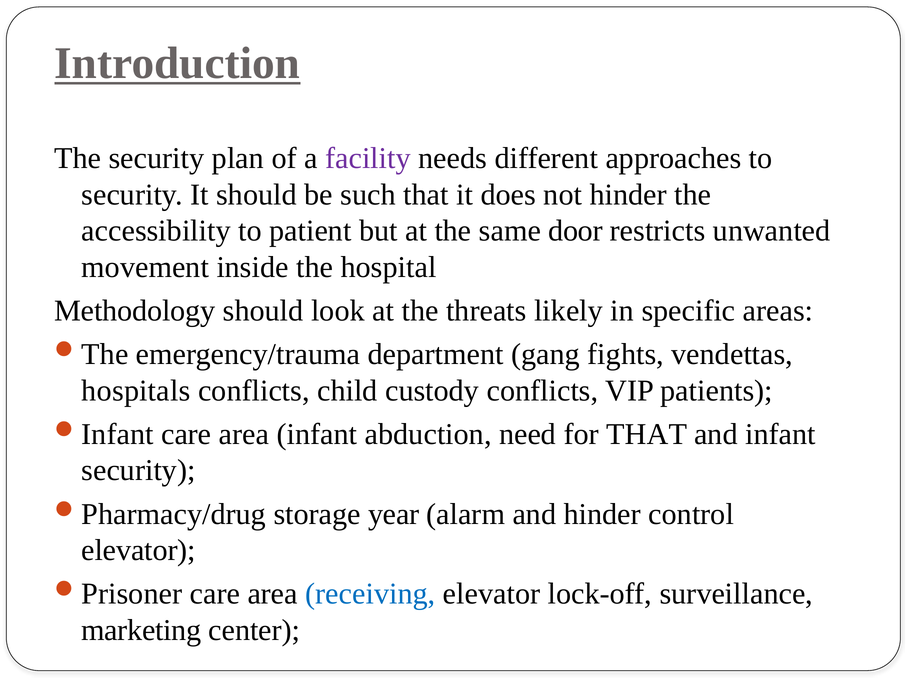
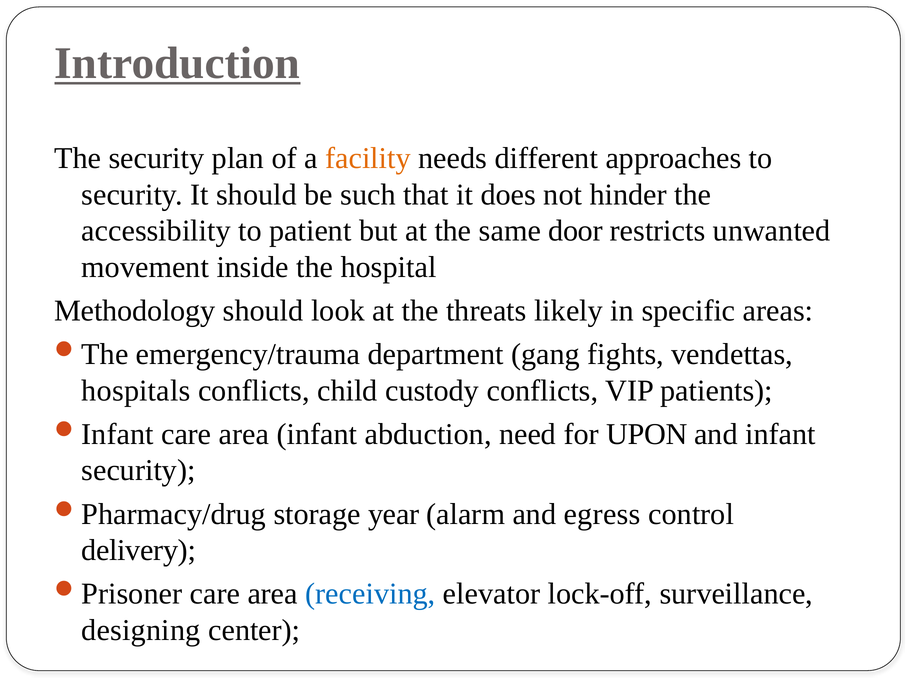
facility colour: purple -> orange
for THAT: THAT -> UPON
and hinder: hinder -> egress
elevator at (139, 551): elevator -> delivery
marketing: marketing -> designing
